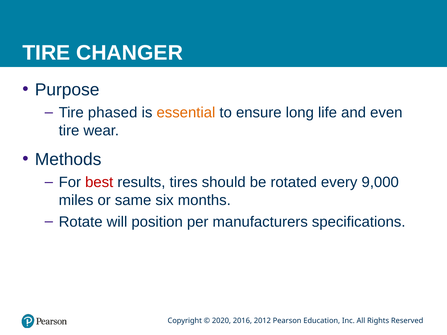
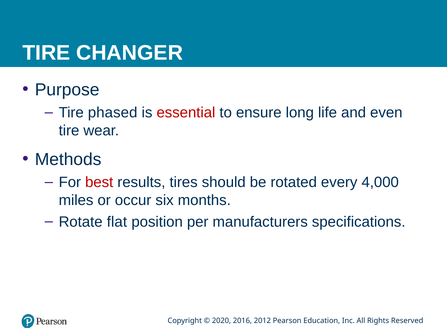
essential colour: orange -> red
9,000: 9,000 -> 4,000
same: same -> occur
will: will -> flat
